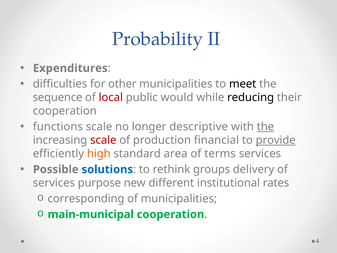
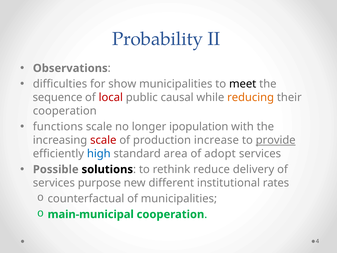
Expenditures: Expenditures -> Observations
other: other -> show
would: would -> causal
reducing colour: black -> orange
descriptive: descriptive -> ipopulation
the at (265, 127) underline: present -> none
financial: financial -> increase
high colour: orange -> blue
terms: terms -> adopt
solutions colour: blue -> black
groups: groups -> reduce
corresponding: corresponding -> counterfactual
